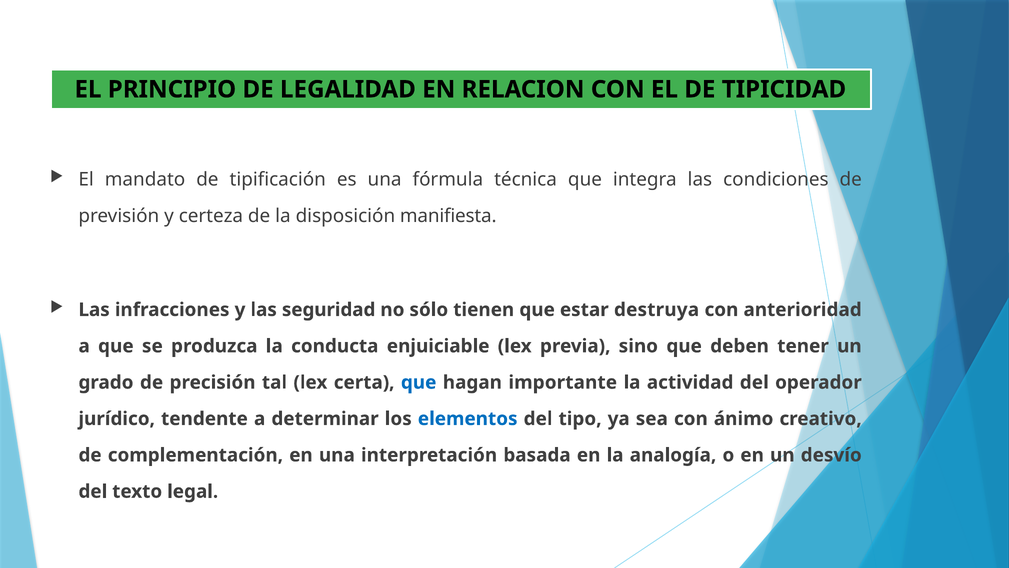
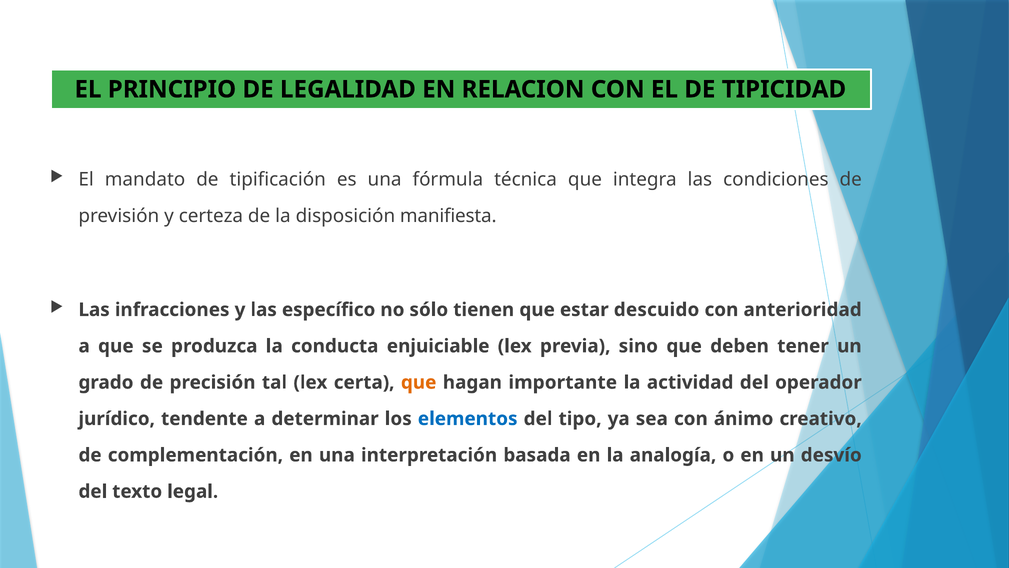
seguridad: seguridad -> específico
destruya: destruya -> descuido
que at (419, 382) colour: blue -> orange
